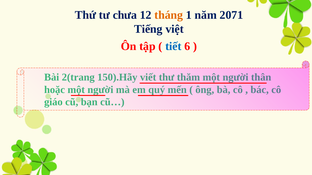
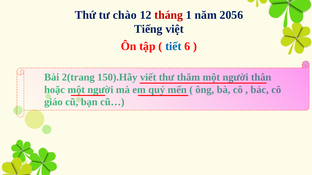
chưa: chưa -> chào
tháng colour: orange -> red
2071: 2071 -> 2056
